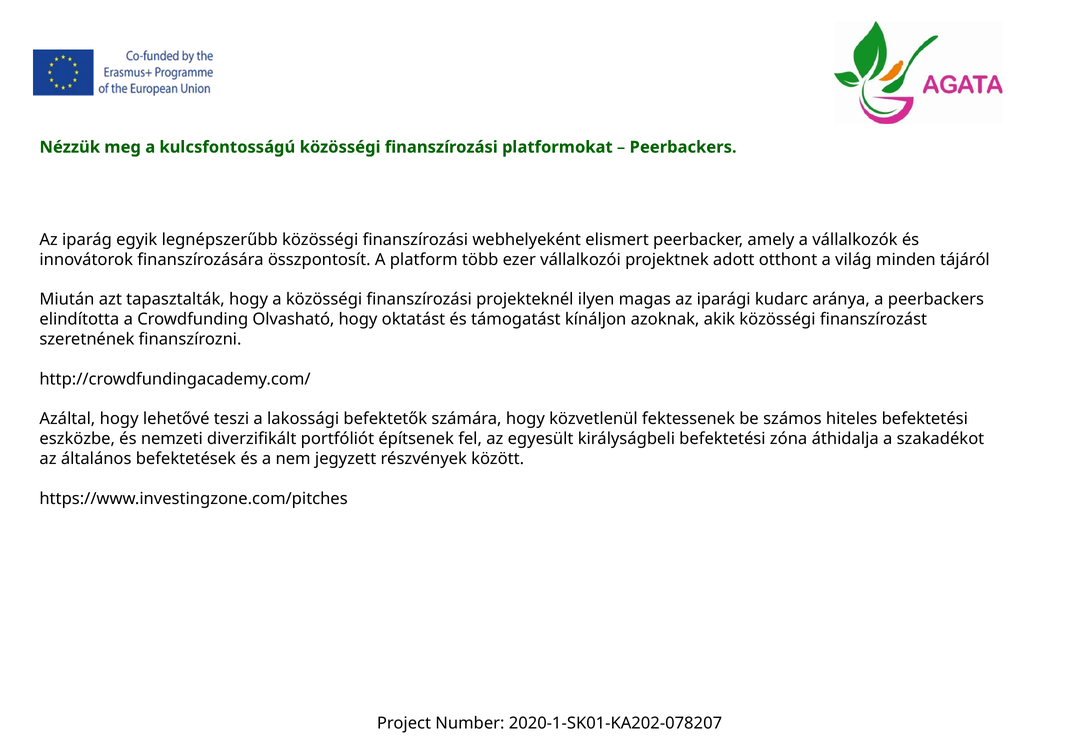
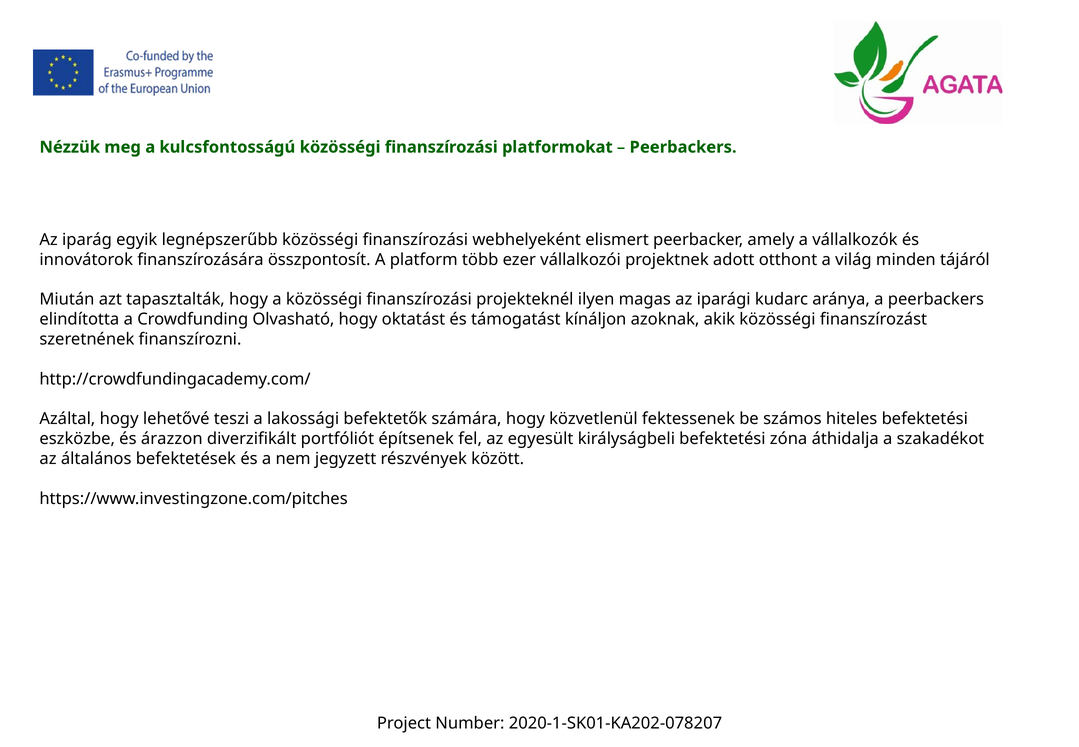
nemzeti: nemzeti -> árazzon
